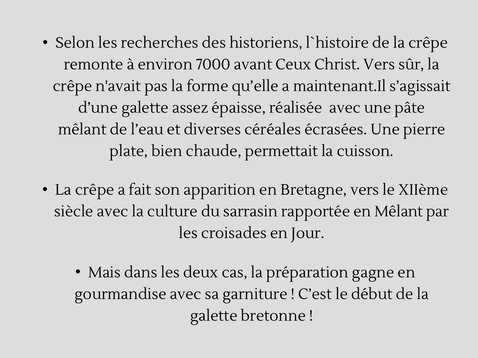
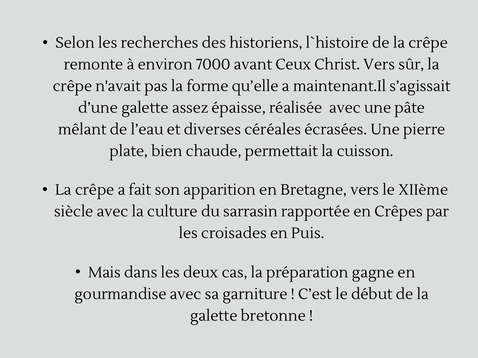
en Mêlant: Mêlant -> Crêpes
Jour: Jour -> Puis
